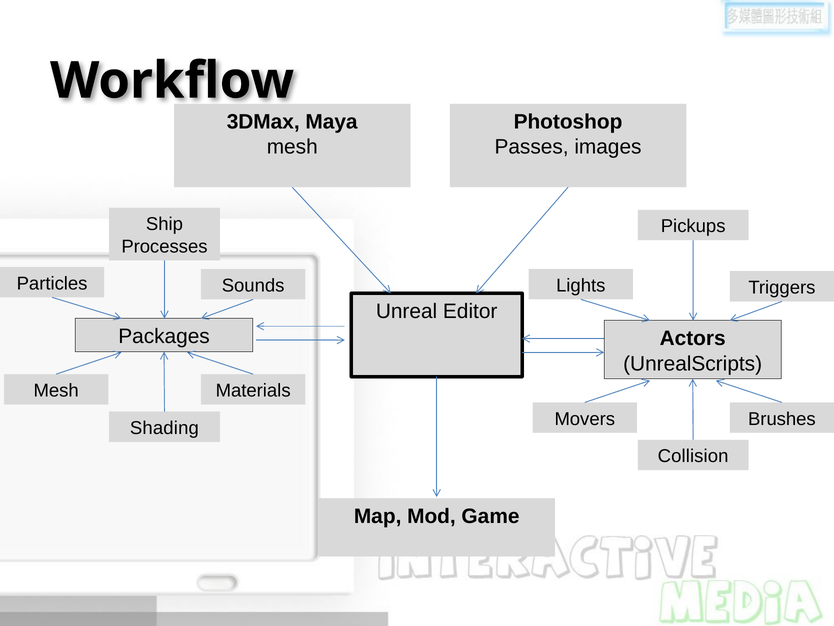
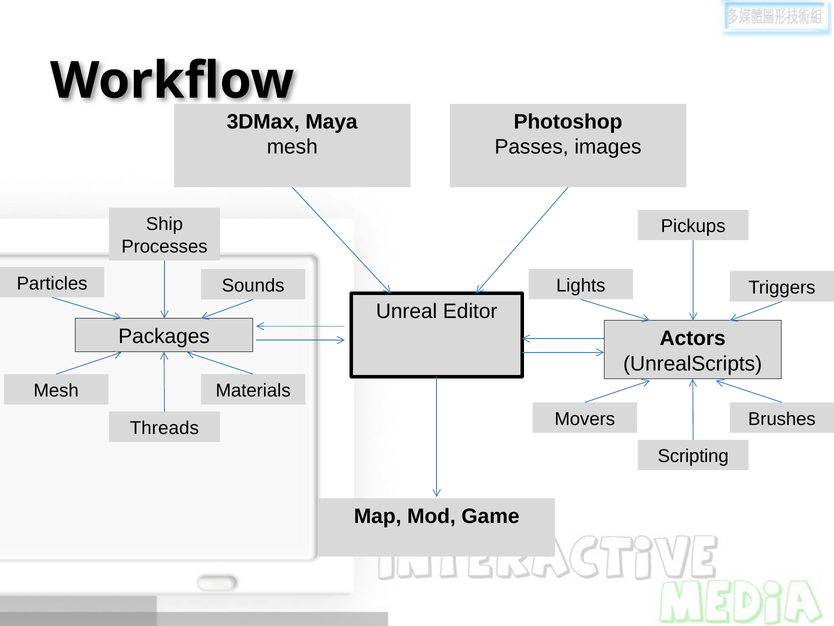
Shading: Shading -> Threads
Collision: Collision -> Scripting
